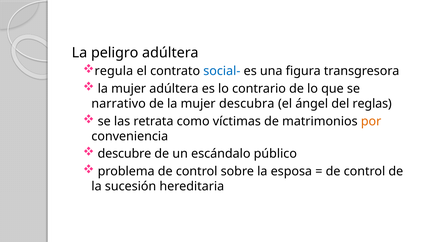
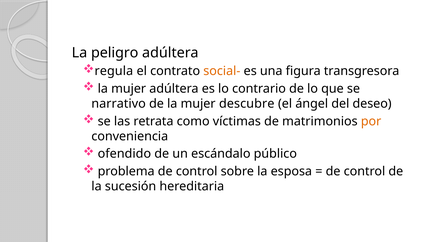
social- colour: blue -> orange
descubra: descubra -> descubre
reglas: reglas -> deseo
descubre: descubre -> ofendido
